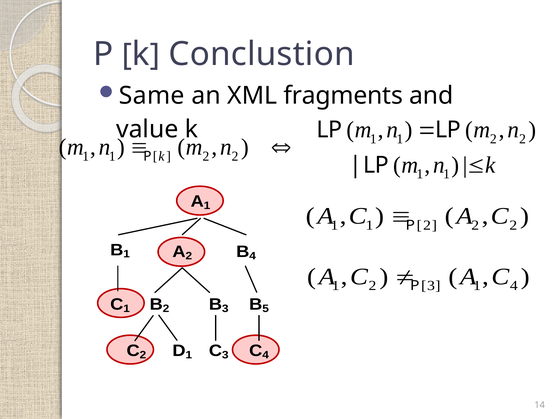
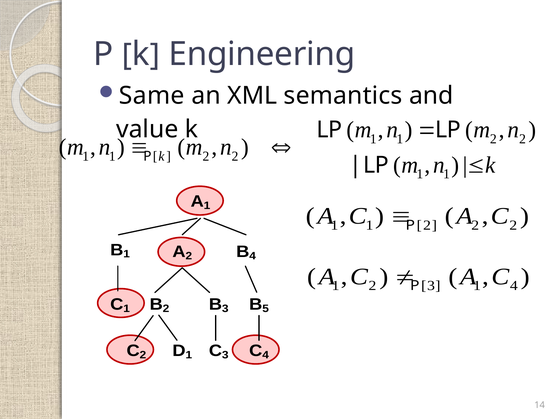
Conclustion: Conclustion -> Engineering
fragments: fragments -> semantics
